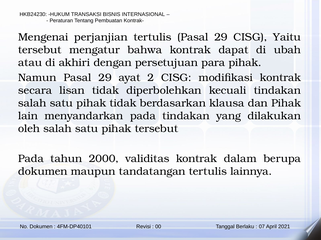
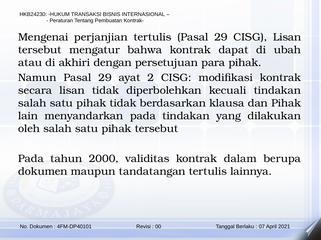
CISG Yaitu: Yaitu -> Lisan
